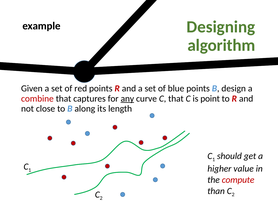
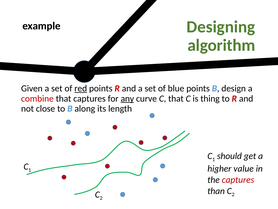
red underline: none -> present
point: point -> thing
the compute: compute -> captures
